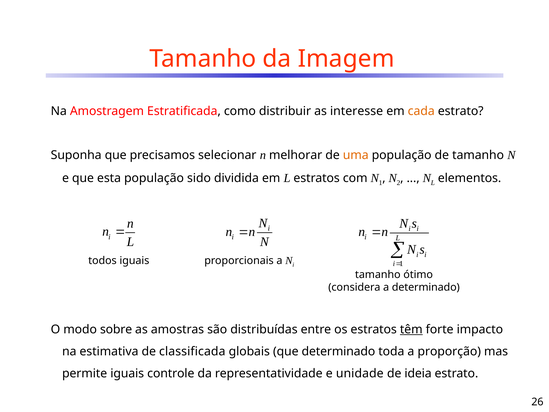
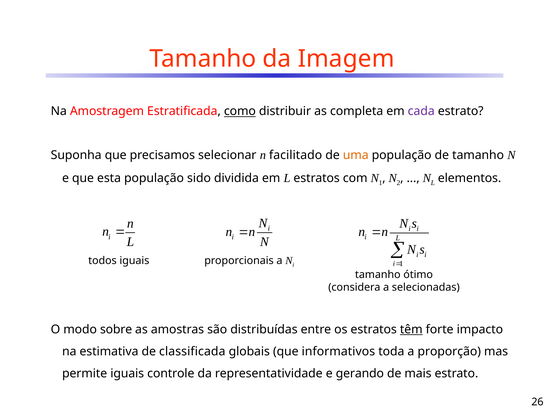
como underline: none -> present
interesse: interesse -> completa
cada colour: orange -> purple
melhorar: melhorar -> facilitado
a determinado: determinado -> selecionadas
que determinado: determinado -> informativos
unidade: unidade -> gerando
ideia: ideia -> mais
